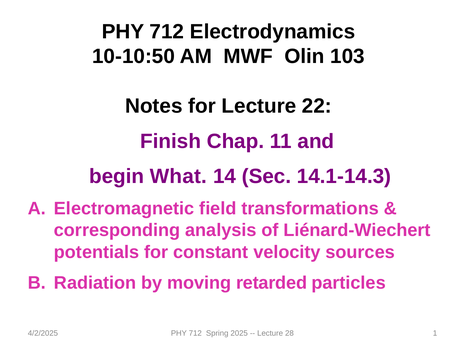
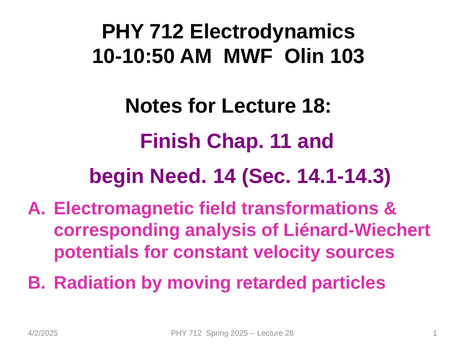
22: 22 -> 18
What: What -> Need
